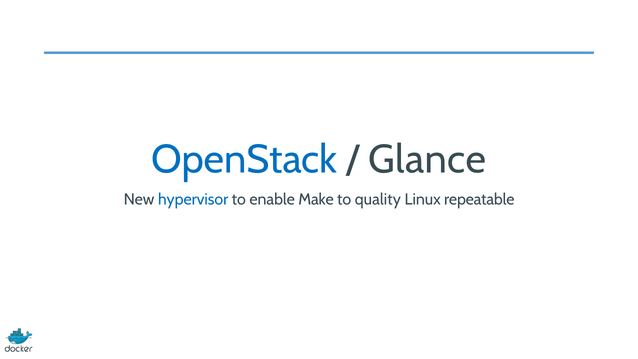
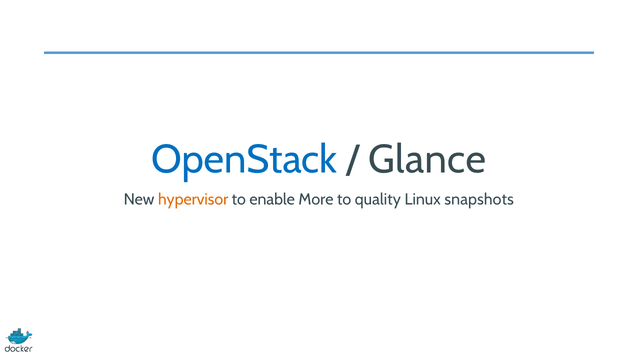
hypervisor colour: blue -> orange
Make: Make -> More
repeatable: repeatable -> snapshots
